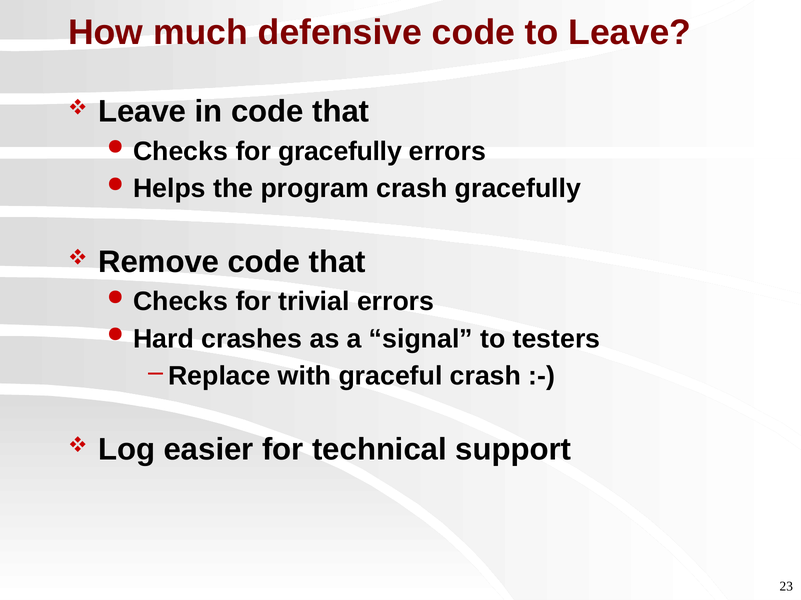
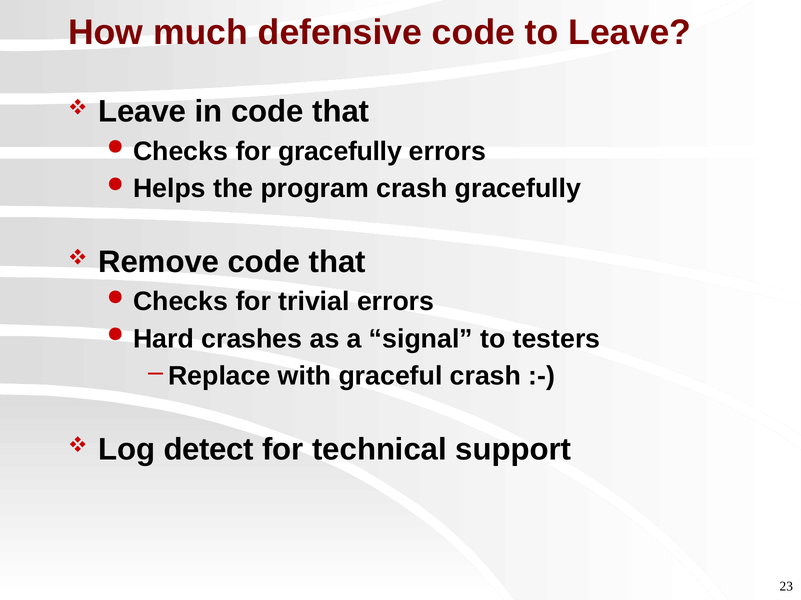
easier: easier -> detect
